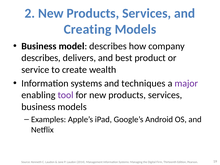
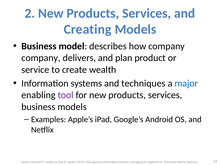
describes at (41, 58): describes -> company
best: best -> plan
major colour: purple -> blue
